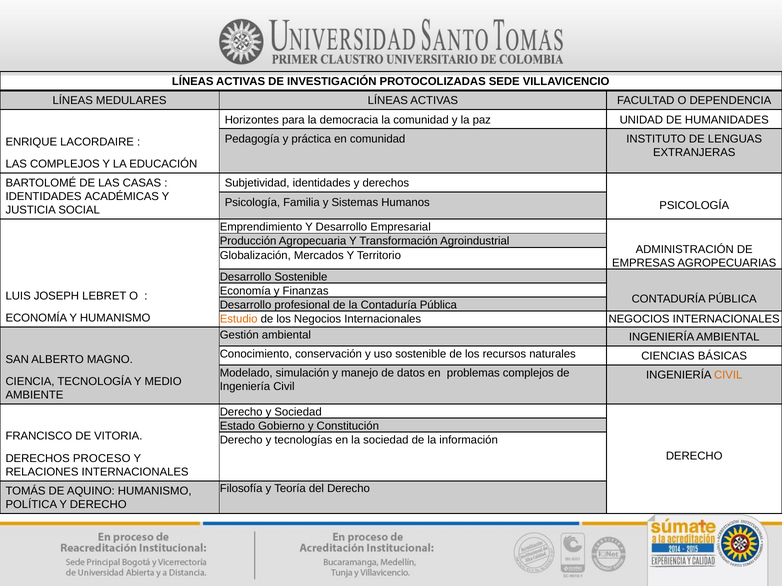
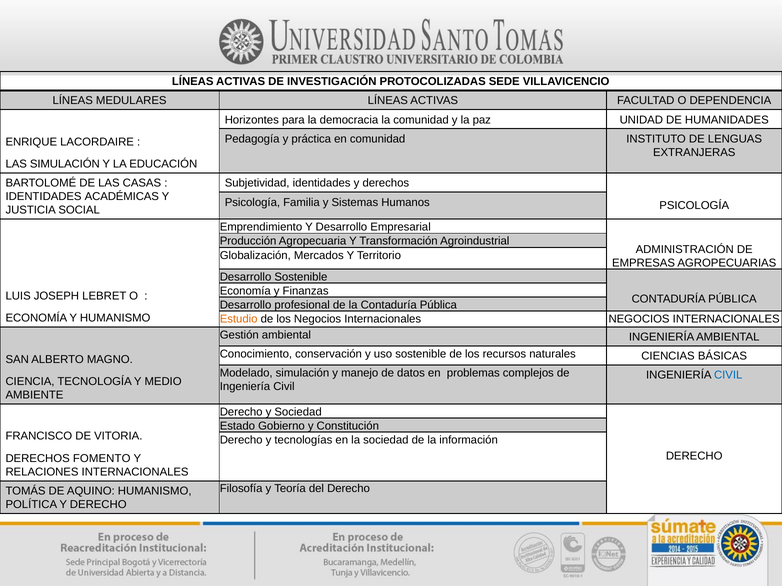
LAS COMPLEJOS: COMPLEJOS -> SIMULACIÓN
CIVIL at (728, 376) colour: orange -> blue
PROCESO: PROCESO -> FOMENTO
